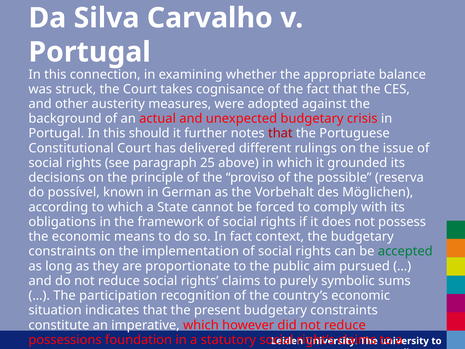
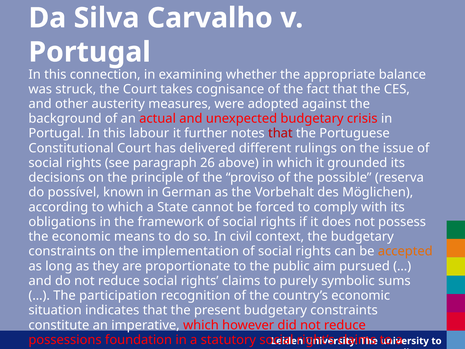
should: should -> labour
25: 25 -> 26
In fact: fact -> civil
accepted colour: green -> orange
